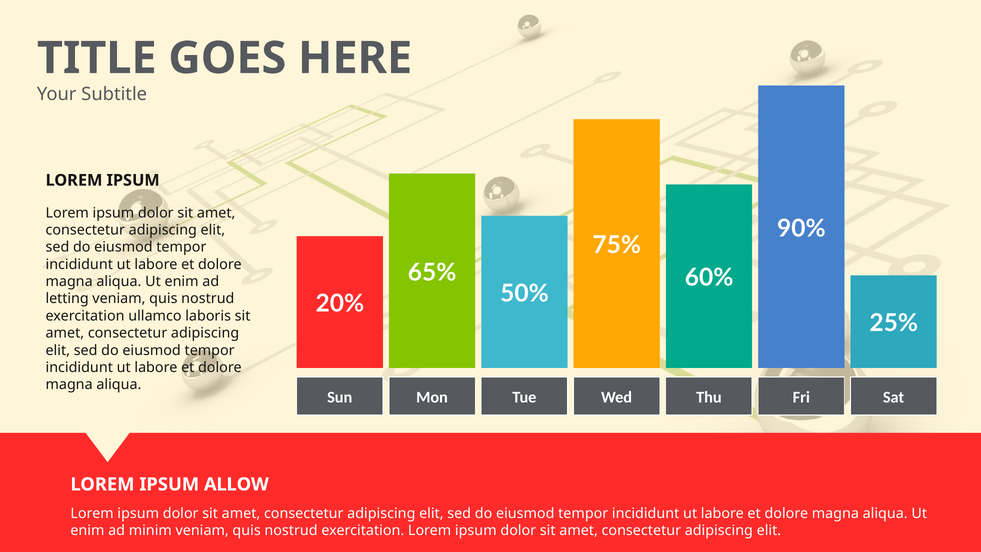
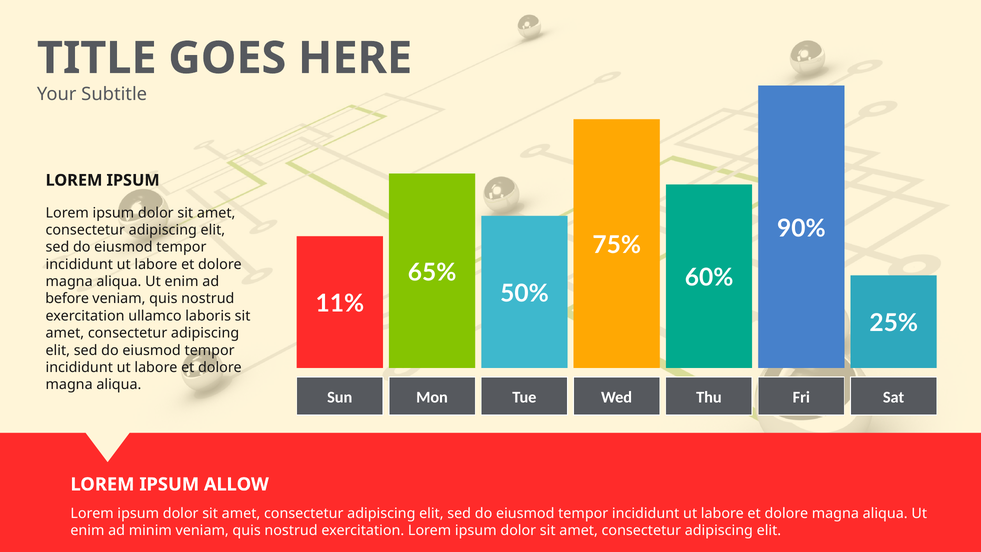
20%: 20% -> 11%
letting: letting -> before
